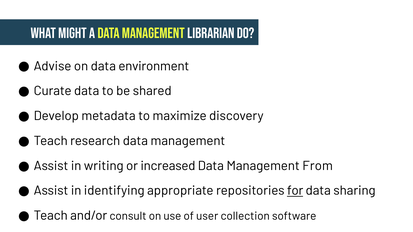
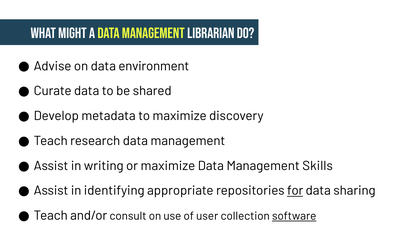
or increased: increased -> maximize
From: From -> Skills
software underline: none -> present
